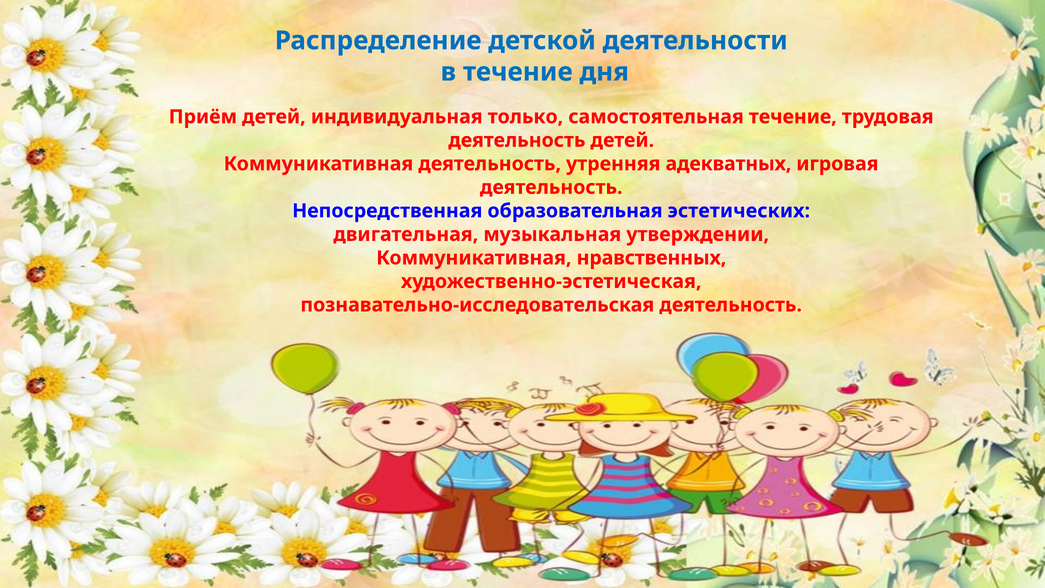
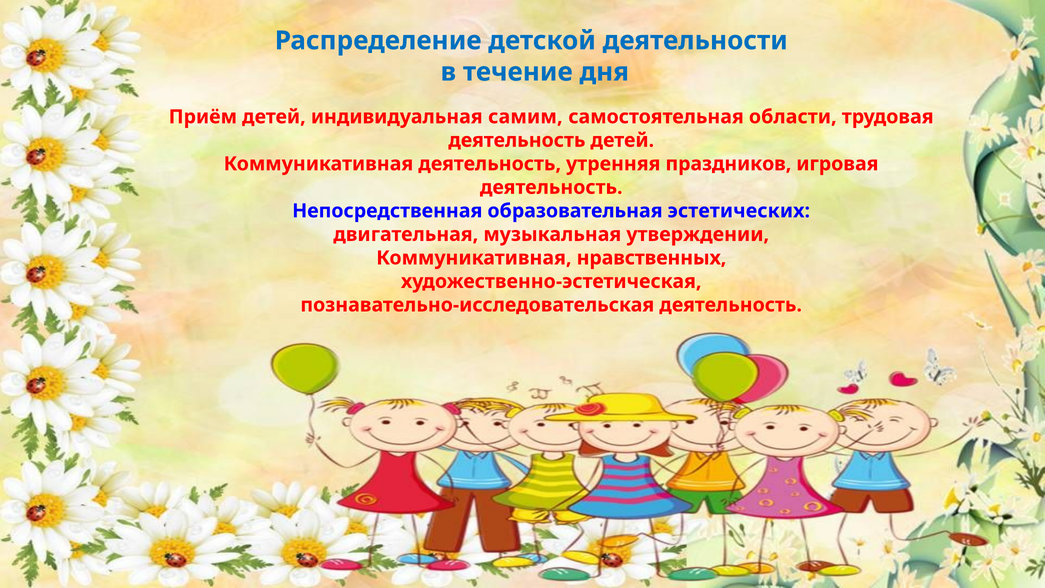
только: только -> самим
самостоятельная течение: течение -> области
адекватных: адекватных -> праздников
